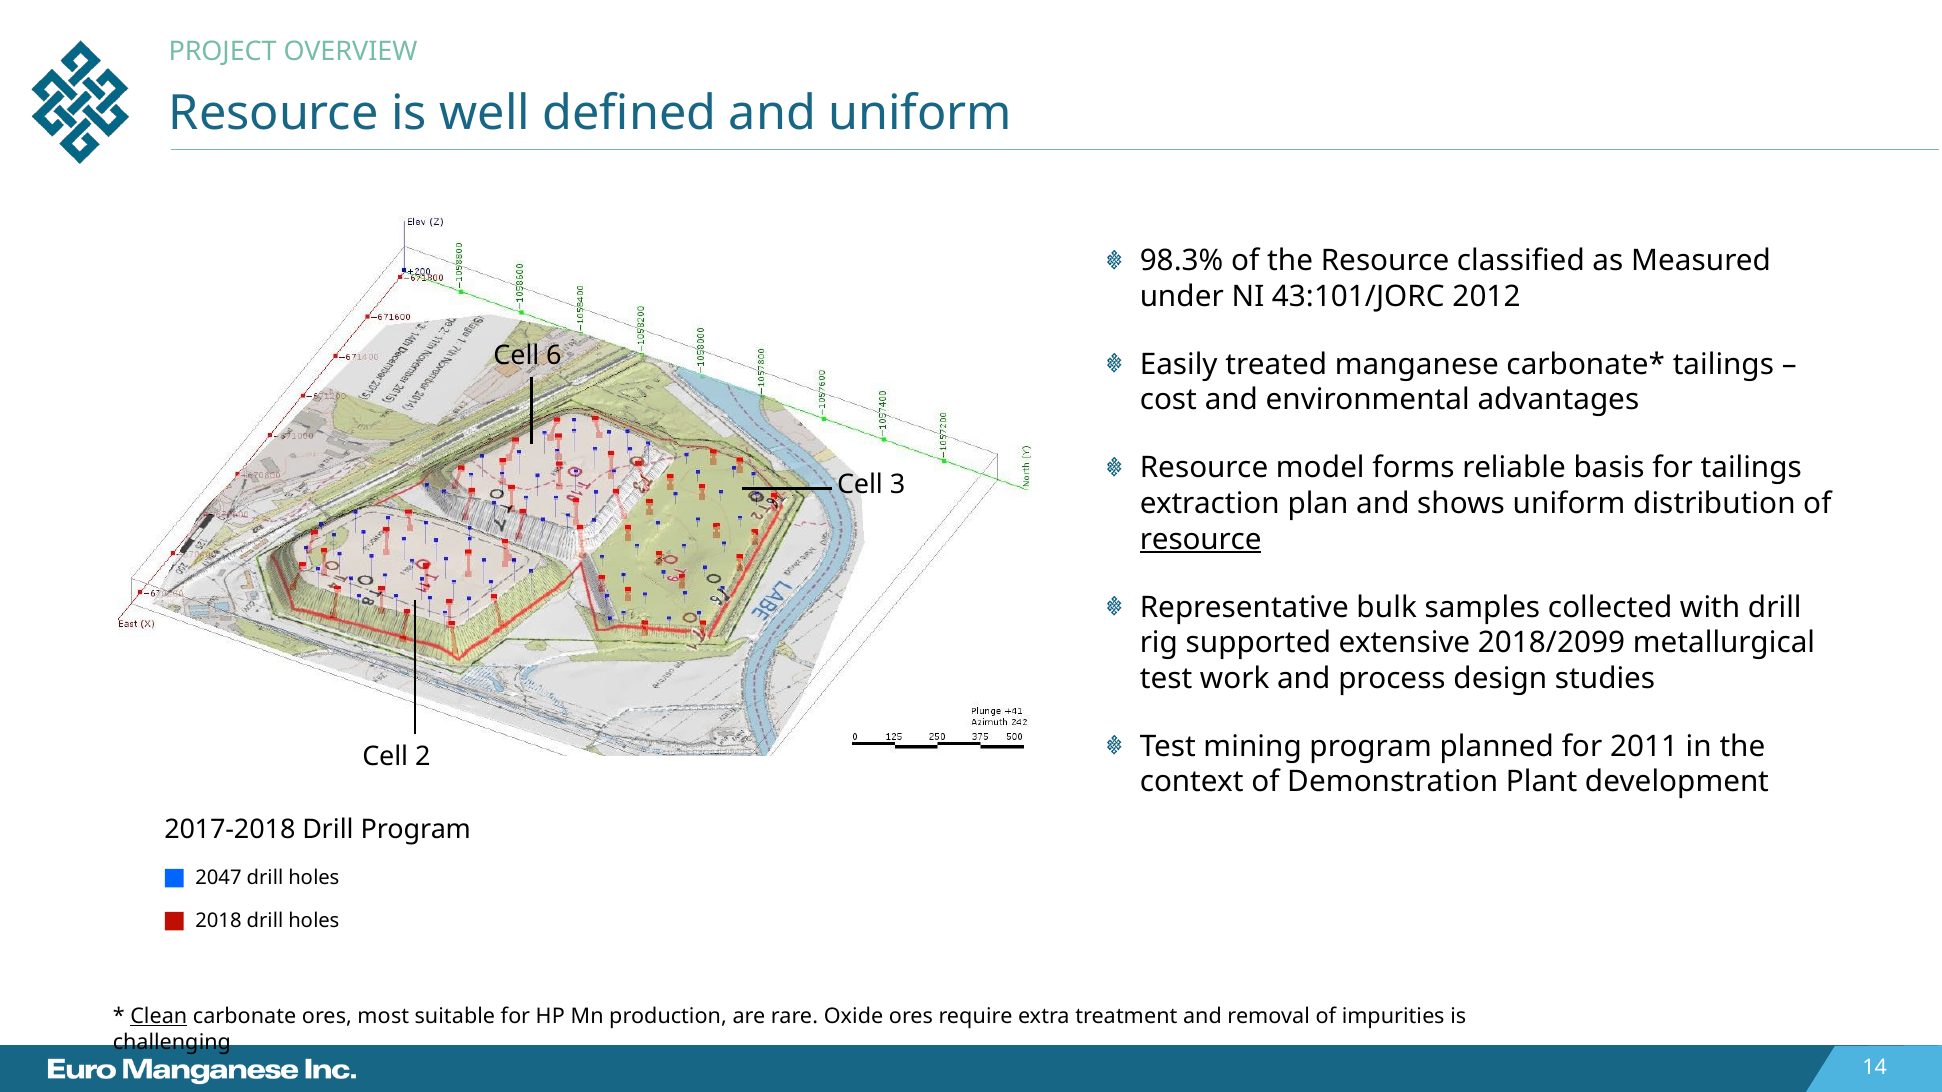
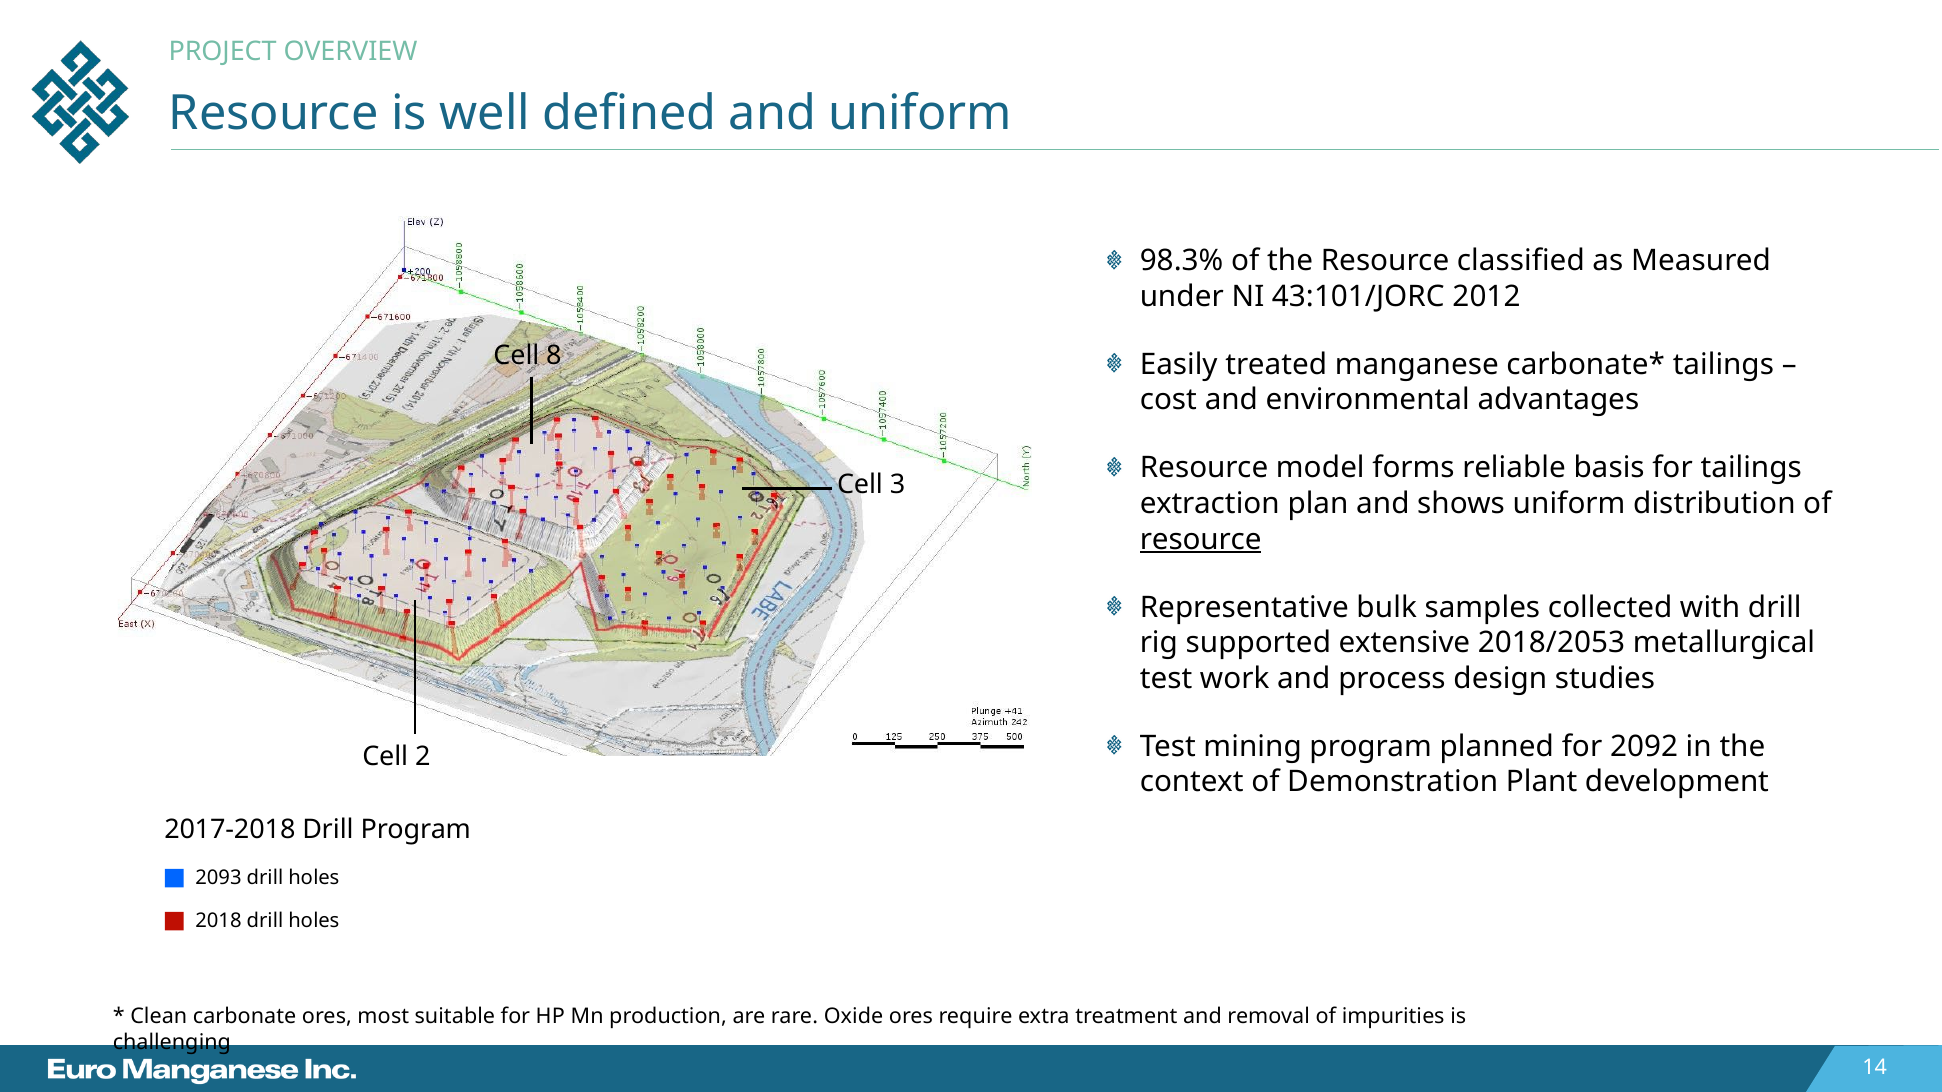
6: 6 -> 8
2018/2099: 2018/2099 -> 2018/2053
2011: 2011 -> 2092
2047: 2047 -> 2093
Clean underline: present -> none
